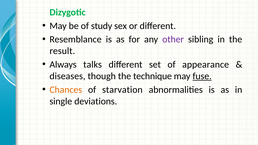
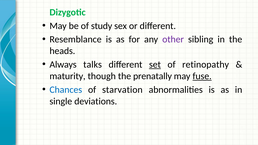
result: result -> heads
set underline: none -> present
appearance: appearance -> retinopathy
diseases: diseases -> maturity
technique: technique -> prenatally
Chances colour: orange -> blue
